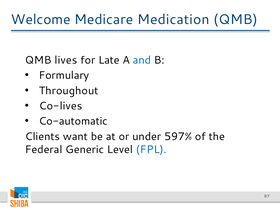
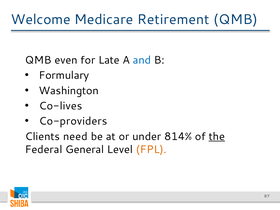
Medication: Medication -> Retirement
lives: lives -> even
Throughout: Throughout -> Washington
Co-automatic: Co-automatic -> Co-providers
want: want -> need
597%: 597% -> 814%
the underline: none -> present
Generic: Generic -> General
FPL colour: blue -> orange
